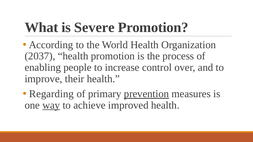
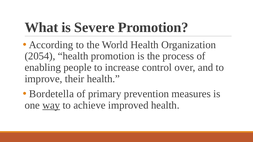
2037: 2037 -> 2054
Regarding: Regarding -> Bordetella
prevention underline: present -> none
